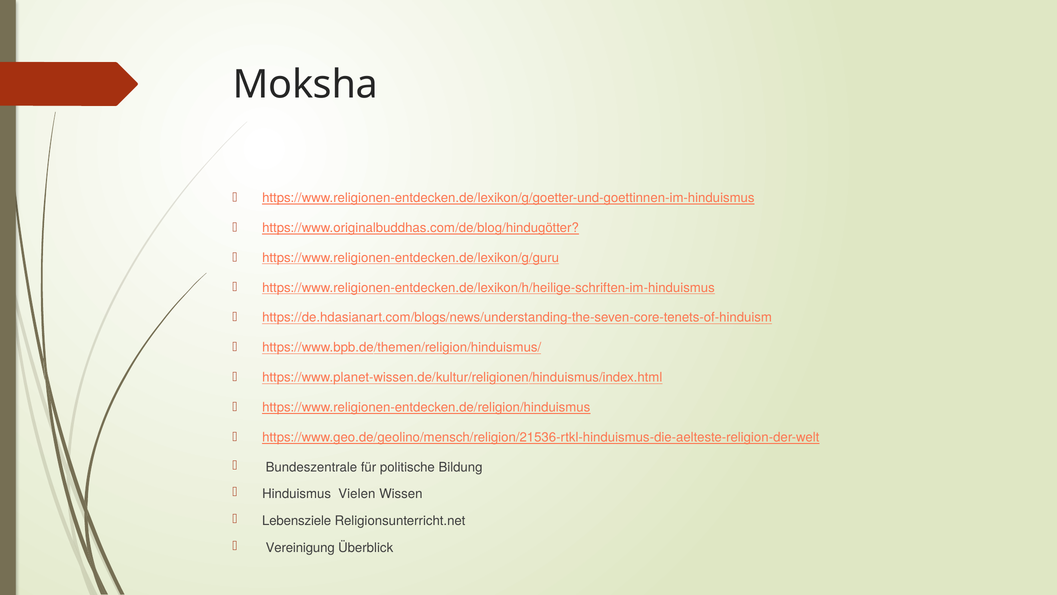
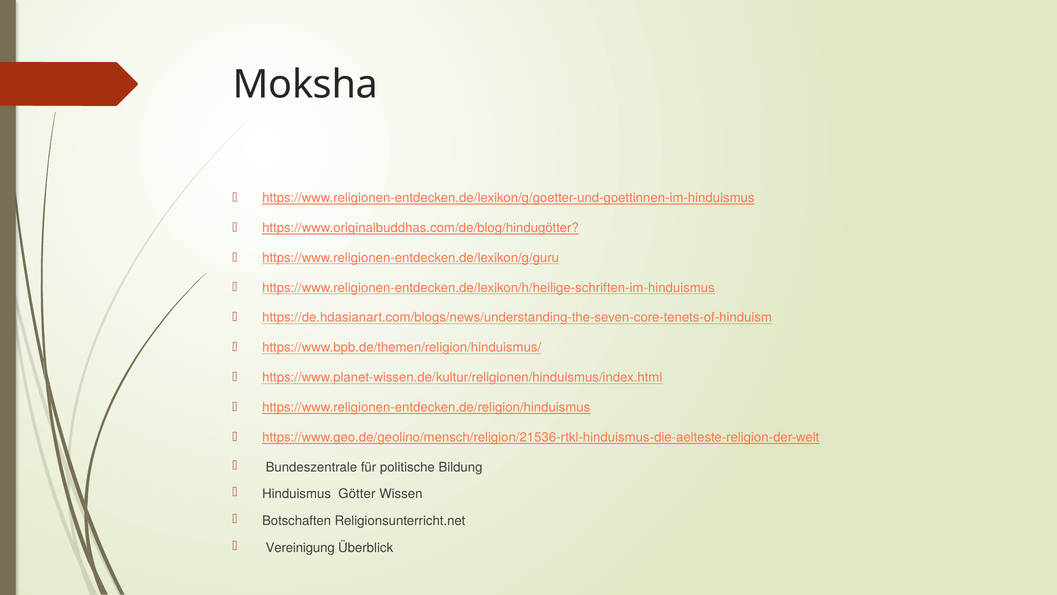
Vielen: Vielen -> Götter
Lebensziele: Lebensziele -> Botschaften
